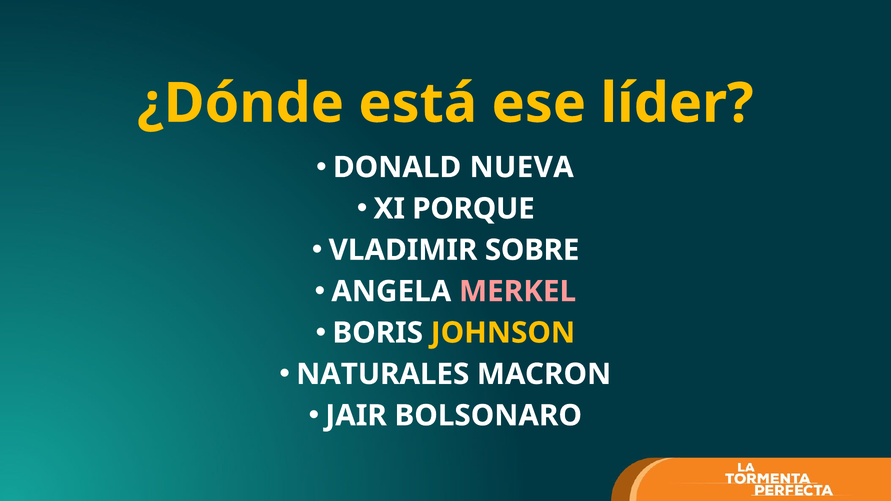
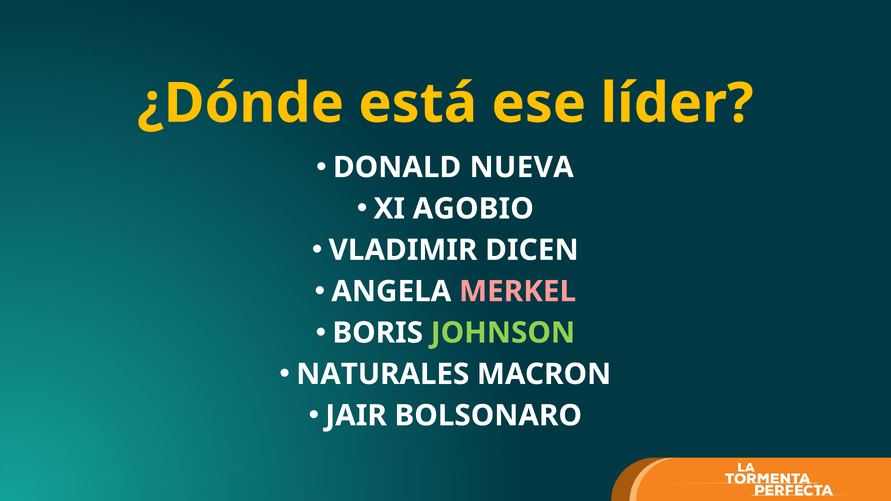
PORQUE: PORQUE -> AGOBIO
SOBRE: SOBRE -> DICEN
JOHNSON colour: yellow -> light green
